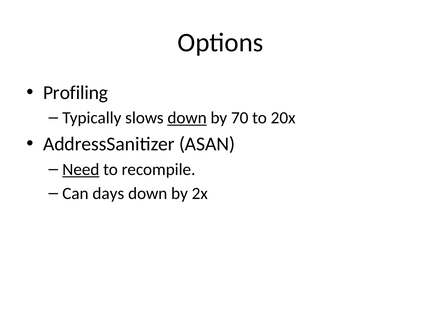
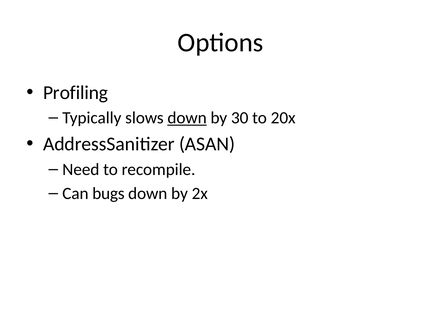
70: 70 -> 30
Need underline: present -> none
days: days -> bugs
